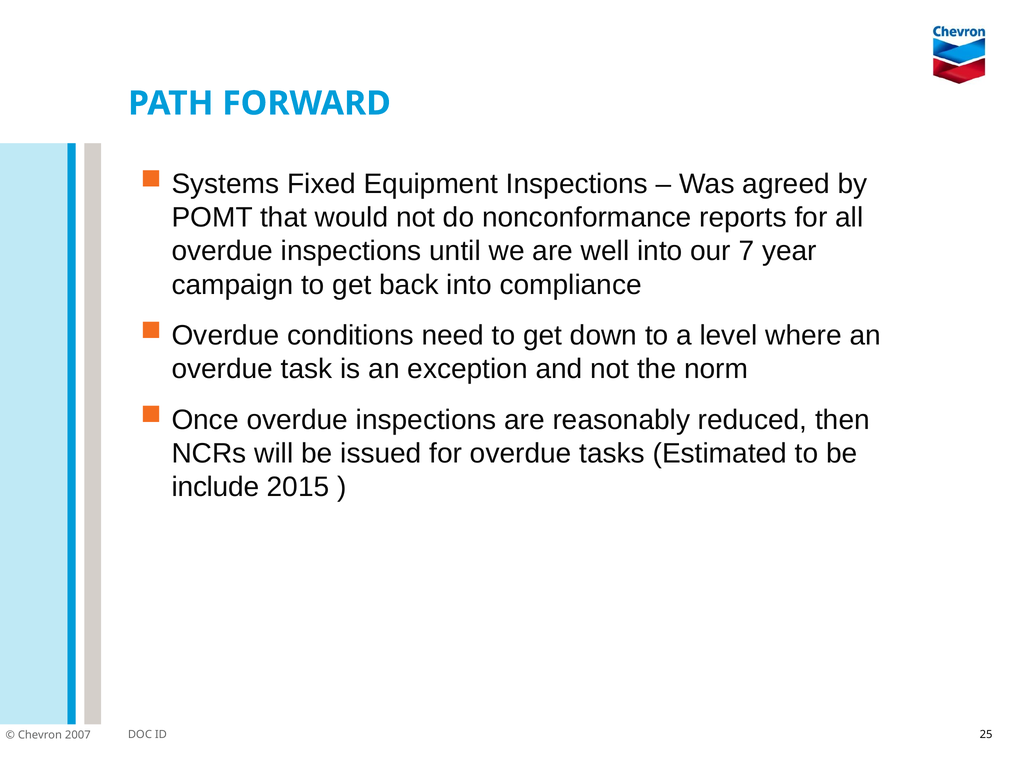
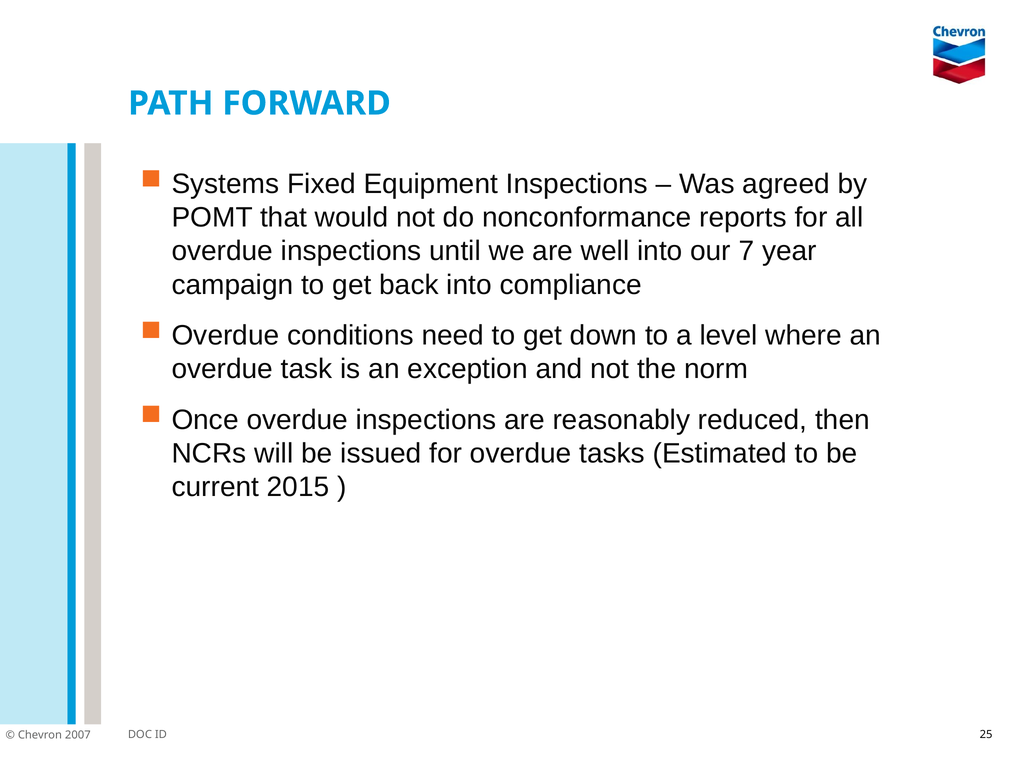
include: include -> current
